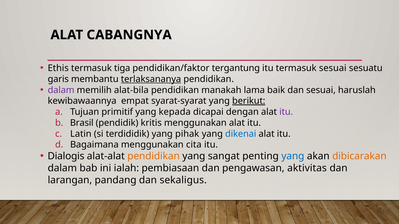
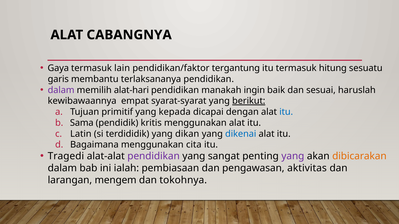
Ethis: Ethis -> Gaya
tiga: tiga -> lain
termasuk sesuai: sesuai -> hitung
terlaksananya underline: present -> none
alat-bila: alat-bila -> alat-hari
lama: lama -> ingin
itu at (286, 112) colour: purple -> blue
Brasil: Brasil -> Sama
pihak: pihak -> dikan
Dialogis: Dialogis -> Tragedi
pendidikan at (154, 156) colour: orange -> purple
yang at (293, 156) colour: blue -> purple
pandang: pandang -> mengem
sekaligus: sekaligus -> tokohnya
